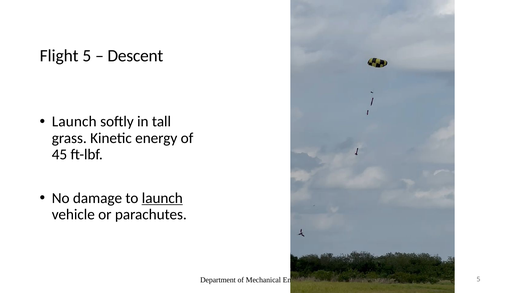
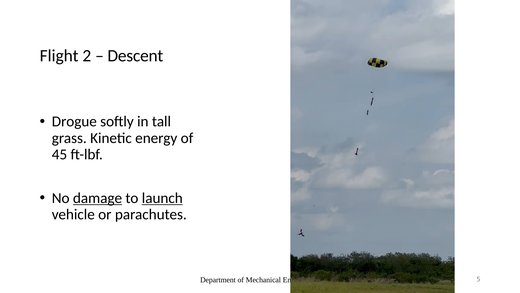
Flight 5: 5 -> 2
Launch at (74, 121): Launch -> Drogue
damage underline: none -> present
